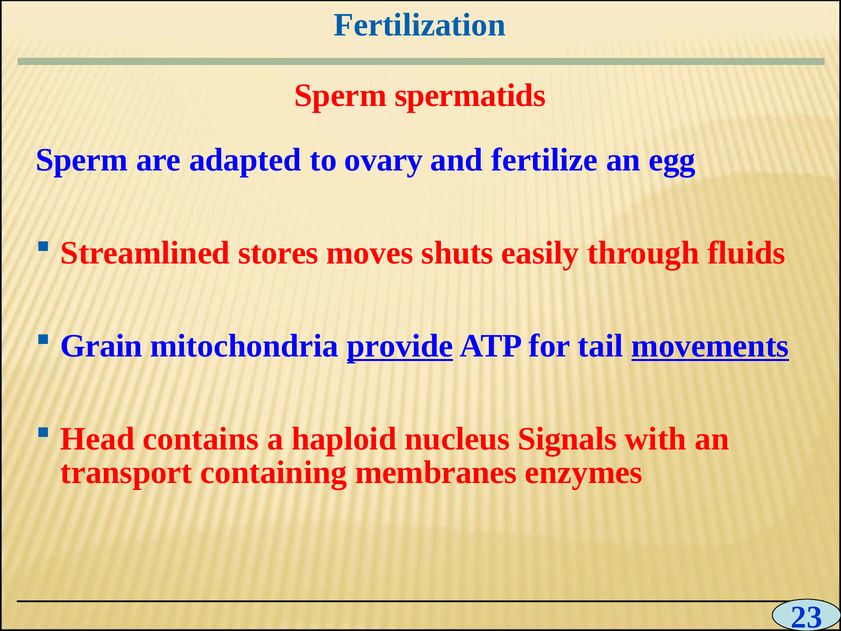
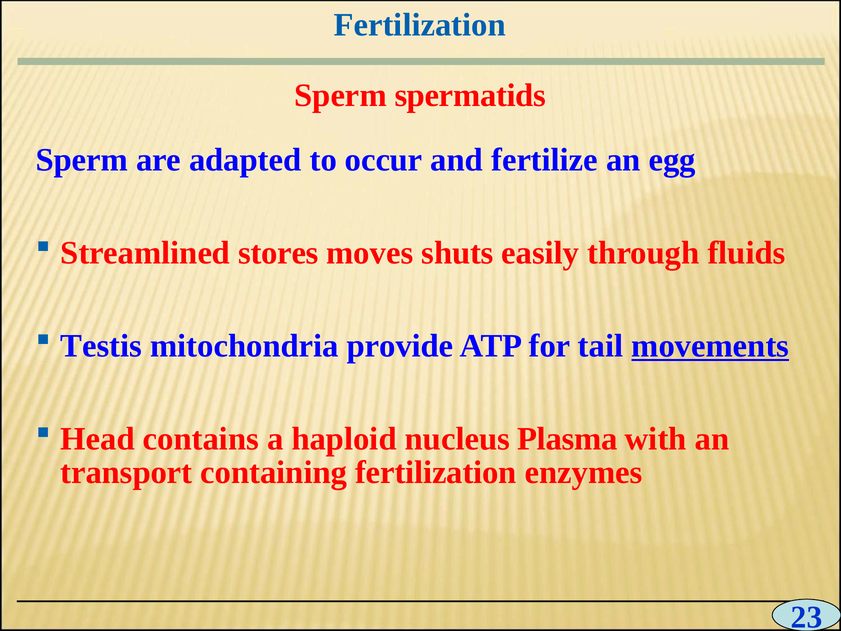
ovary: ovary -> occur
Grain: Grain -> Testis
provide underline: present -> none
Signals: Signals -> Plasma
containing membranes: membranes -> fertilization
